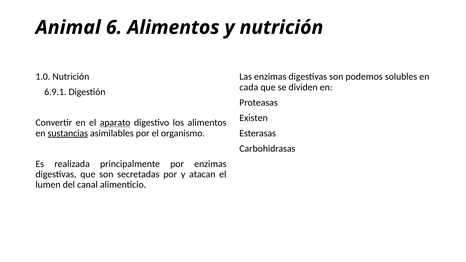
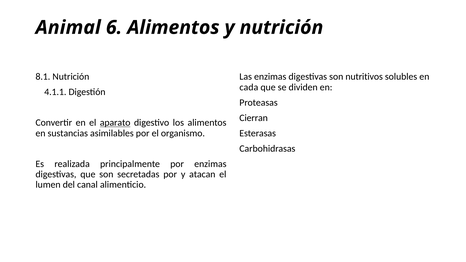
1.0: 1.0 -> 8.1
podemos: podemos -> nutritivos
6.9.1: 6.9.1 -> 4.1.1
Existen: Existen -> Cierran
sustancias underline: present -> none
